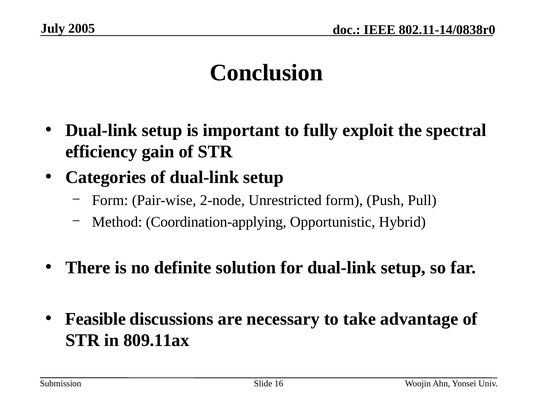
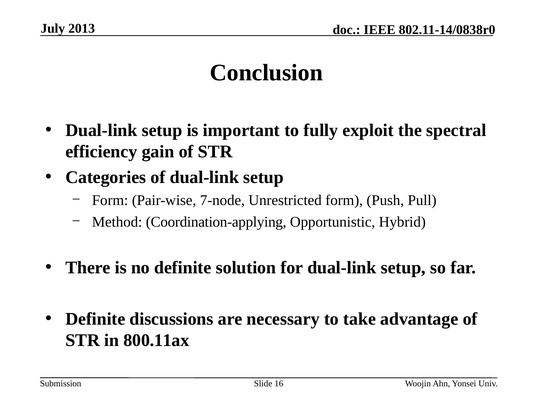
2005: 2005 -> 2013
2-node: 2-node -> 7-node
Feasible at (95, 319): Feasible -> Definite
809.11ax: 809.11ax -> 800.11ax
